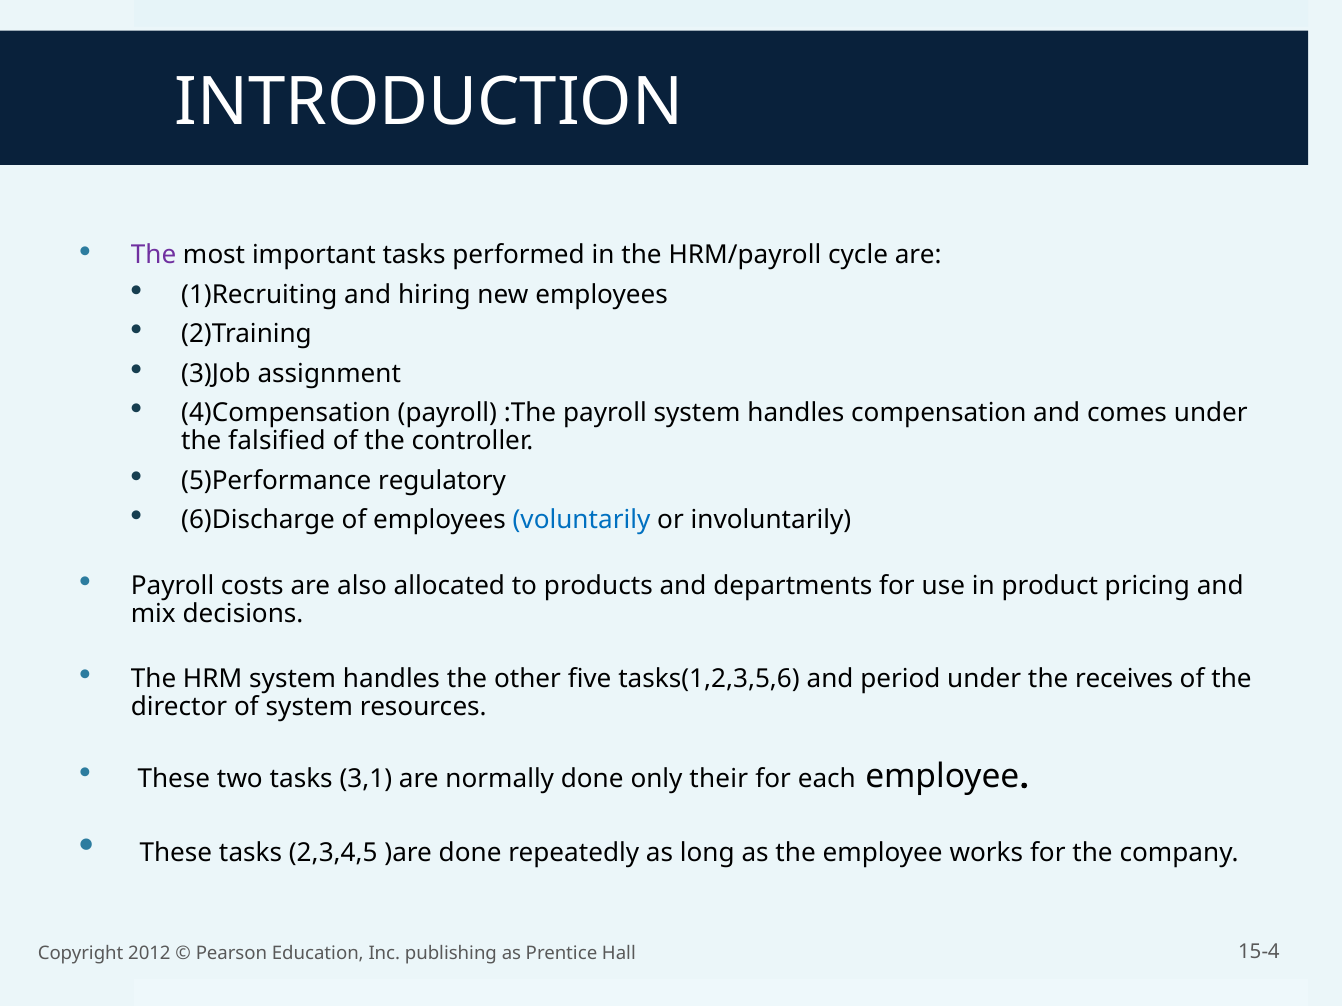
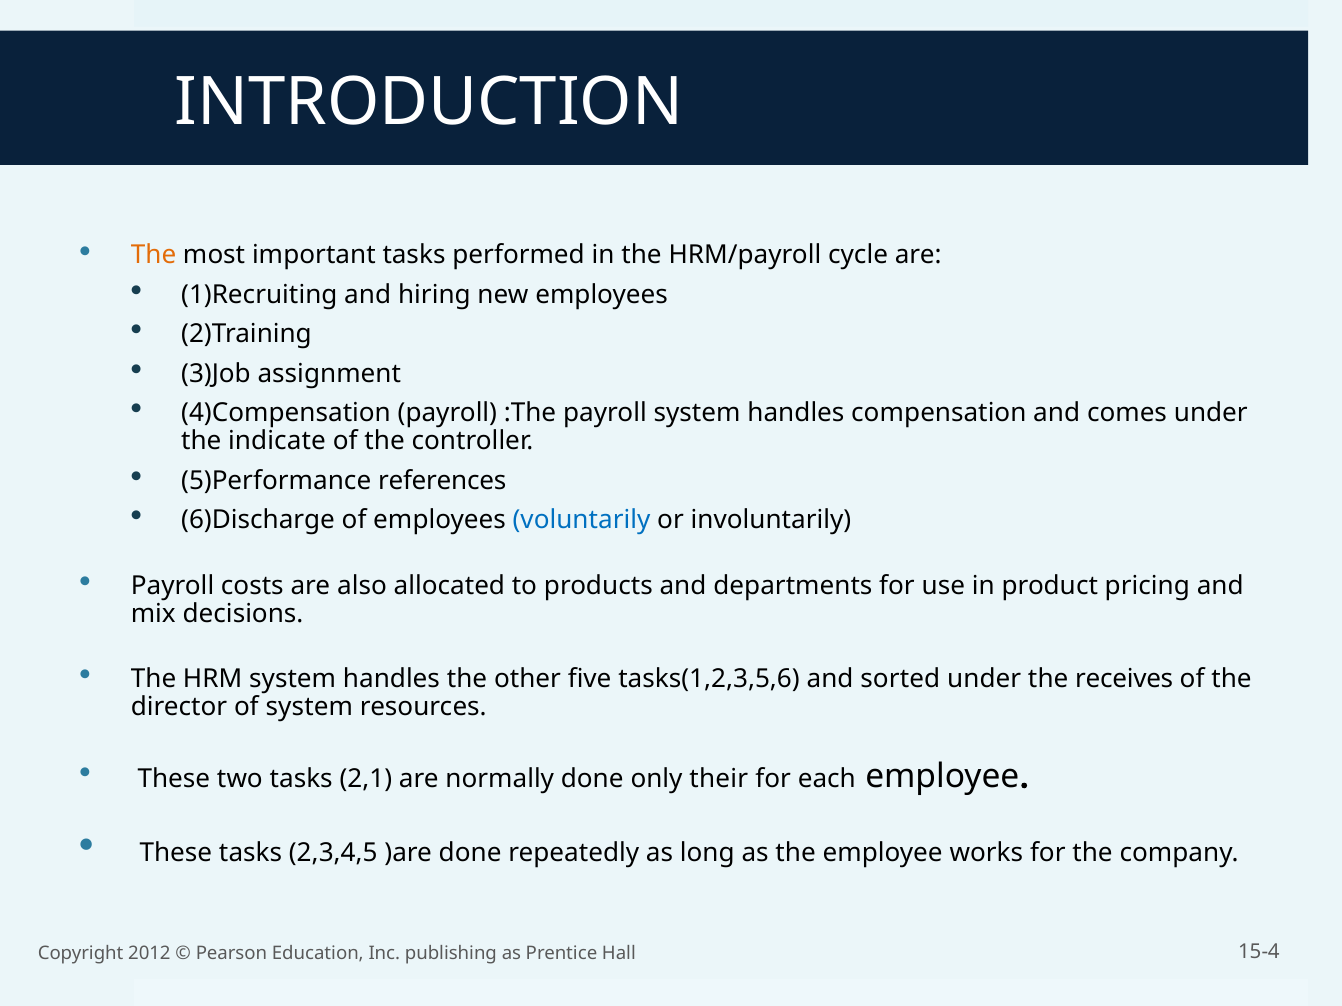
The at (154, 256) colour: purple -> orange
falsified: falsified -> indicate
regulatory: regulatory -> references
period: period -> sorted
3,1: 3,1 -> 2,1
